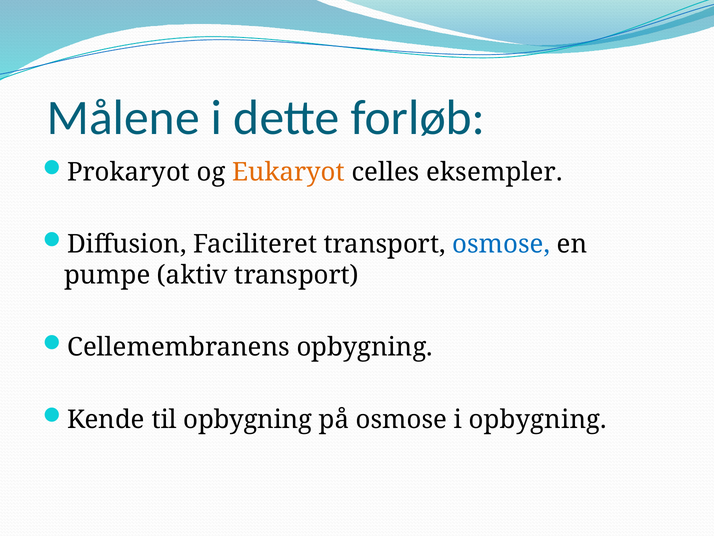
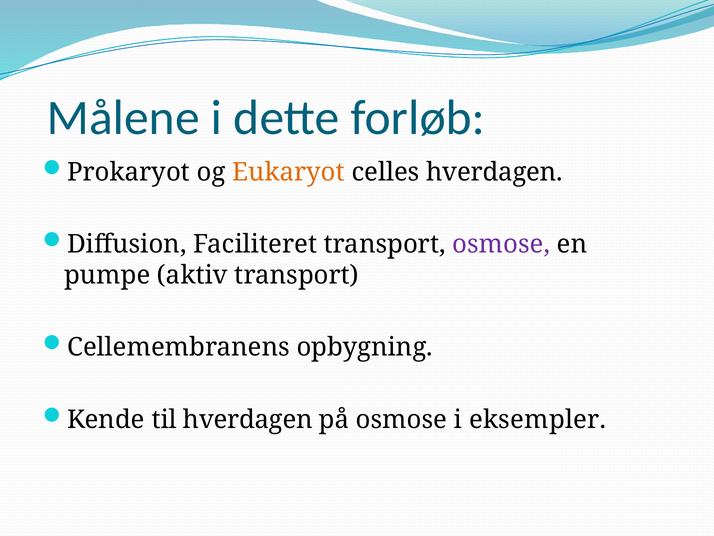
celles eksempler: eksempler -> hverdagen
osmose at (501, 244) colour: blue -> purple
til opbygning: opbygning -> hverdagen
i opbygning: opbygning -> eksempler
